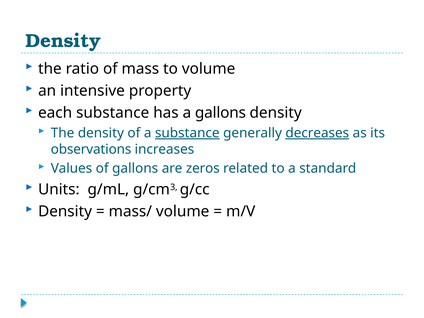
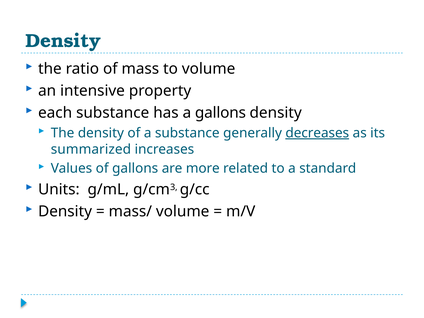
substance at (187, 133) underline: present -> none
observations: observations -> summarized
zeros: zeros -> more
